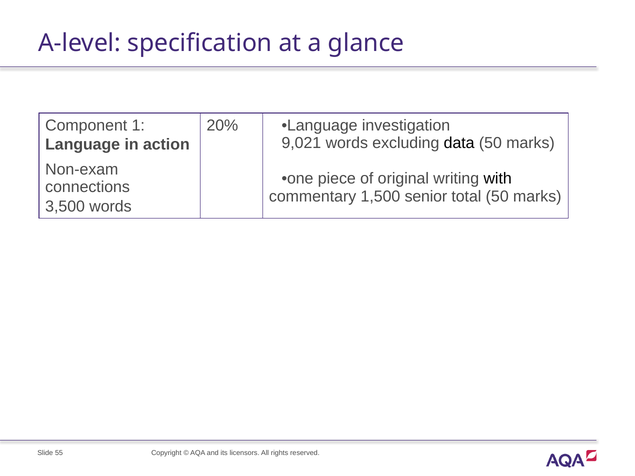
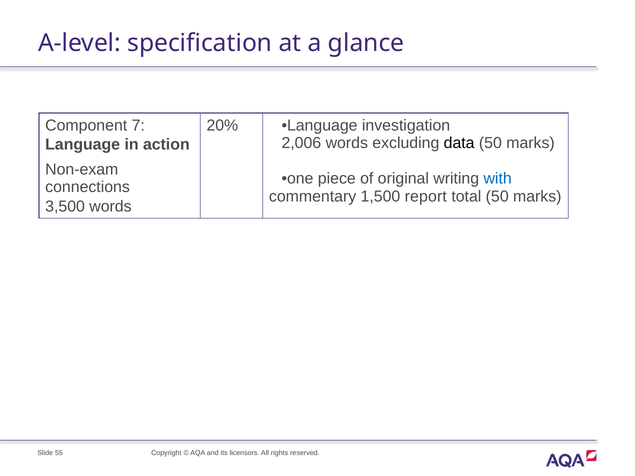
1: 1 -> 7
9,021: 9,021 -> 2,006
with colour: black -> blue
senior: senior -> report
